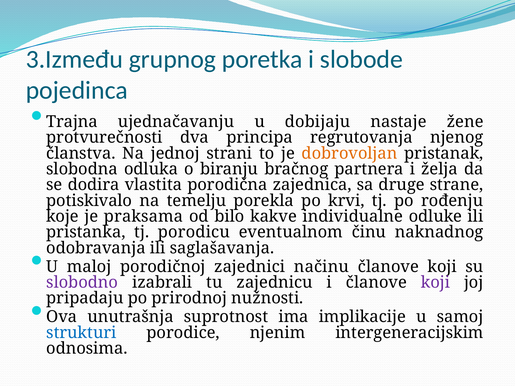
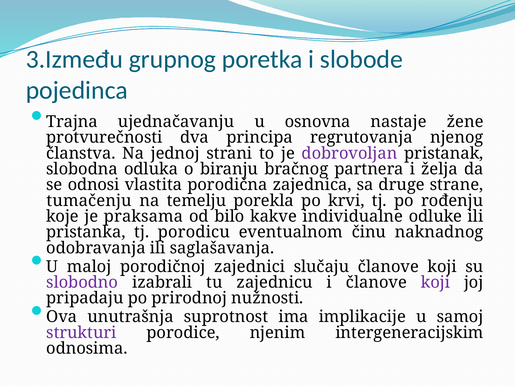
dobijaju: dobijaju -> osnovna
dobrovoljan colour: orange -> purple
dodira: dodira -> odnosi
potiskivalo: potiskivalo -> tumačenju
načinu: načinu -> slučaju
strukturi colour: blue -> purple
